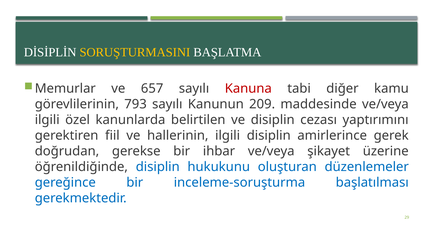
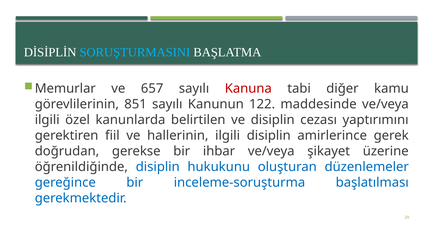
SORUŞTURMASINI colour: yellow -> light blue
793: 793 -> 851
209: 209 -> 122
